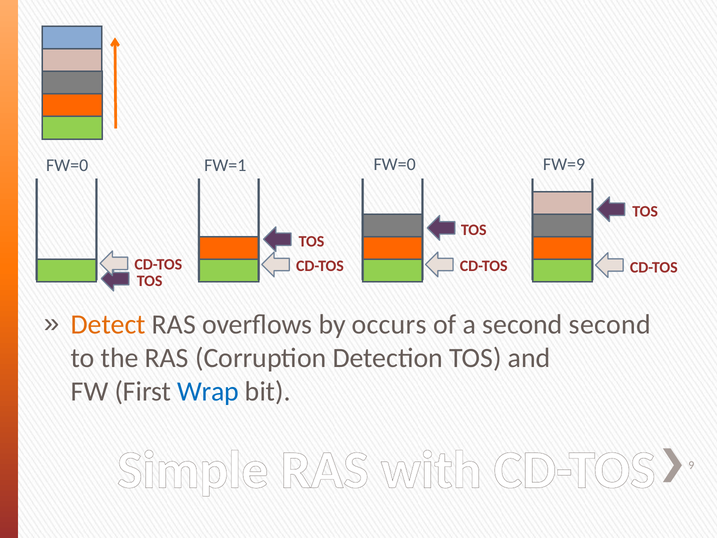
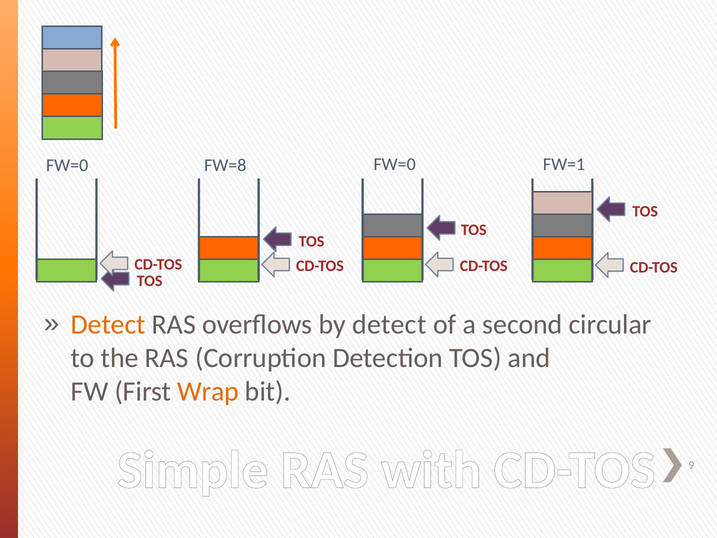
FW=1: FW=1 -> FW=8
FW=9: FW=9 -> FW=1
by occurs: occurs -> detect
second second: second -> circular
Wrap colour: blue -> orange
